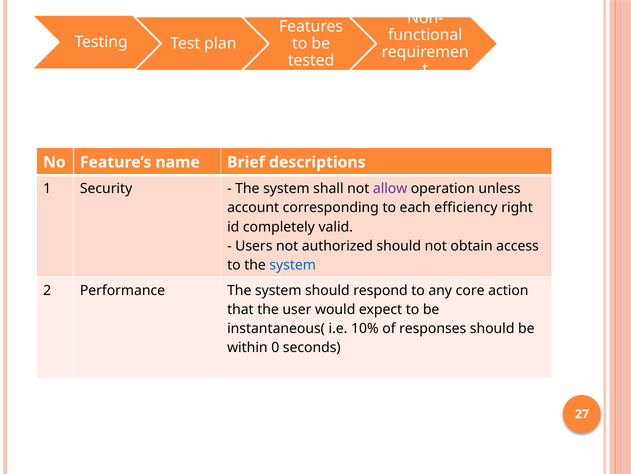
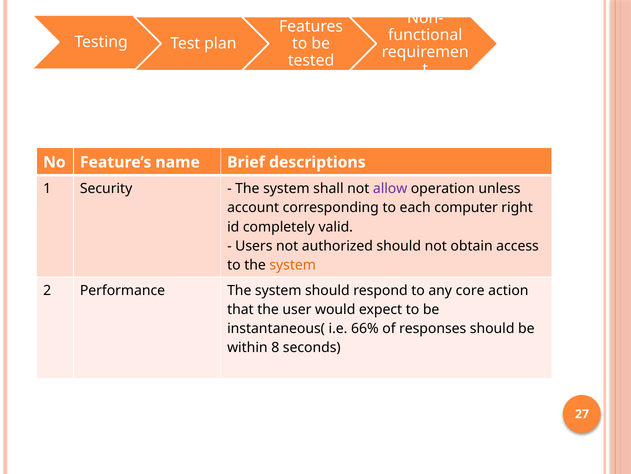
efficiency: efficiency -> computer
system at (293, 265) colour: blue -> orange
10%: 10% -> 66%
0: 0 -> 8
